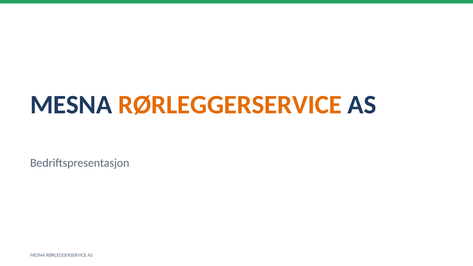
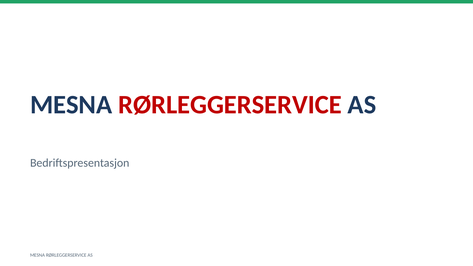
RØRLEGGERSERVICE at (230, 105) colour: orange -> red
